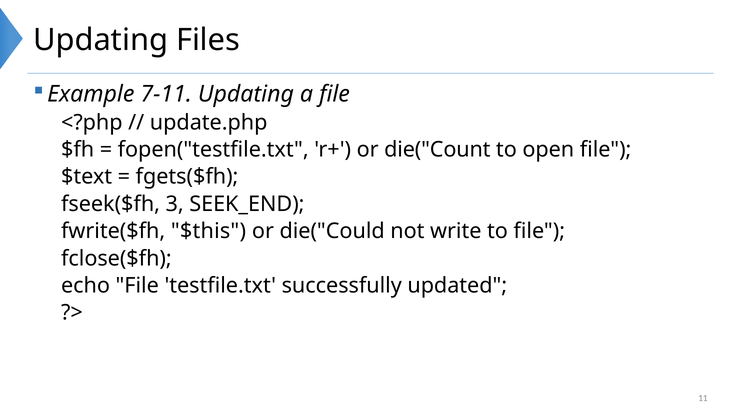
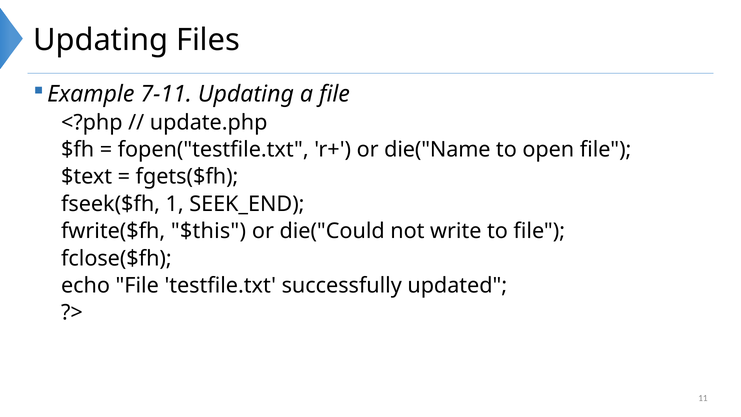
die("Count: die("Count -> die("Name
3: 3 -> 1
